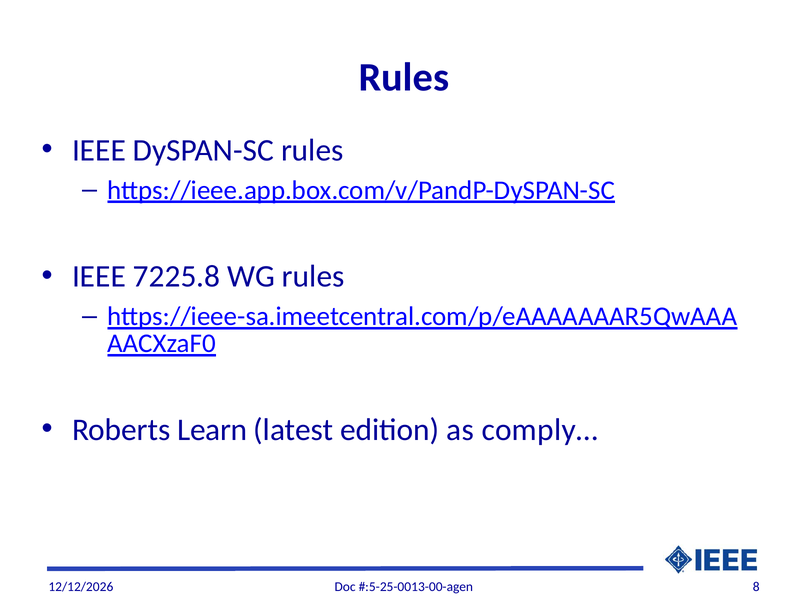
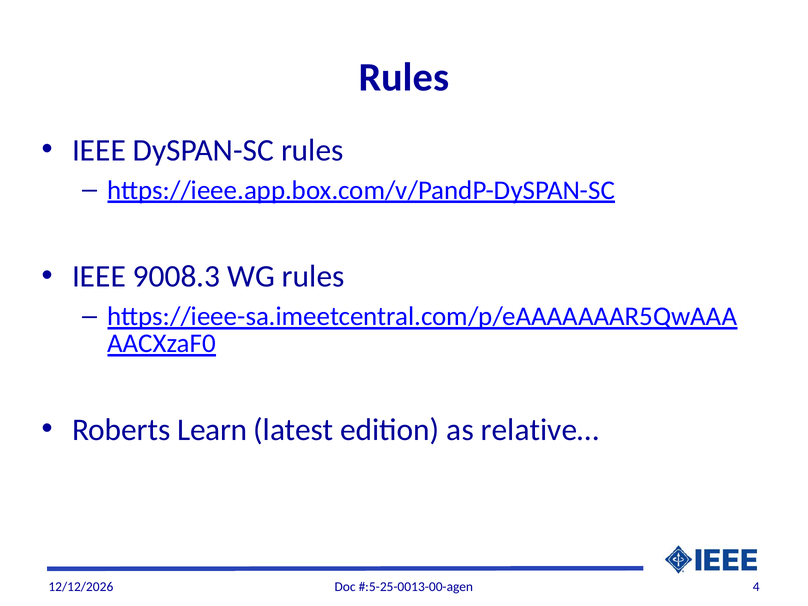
7225.8: 7225.8 -> 9008.3
comply…: comply… -> relative…
8: 8 -> 4
